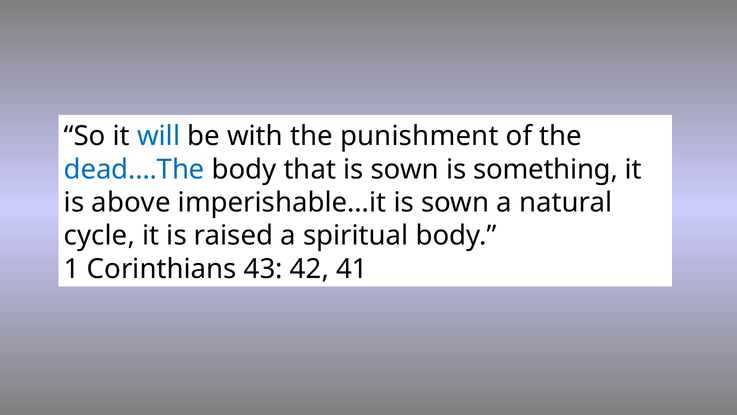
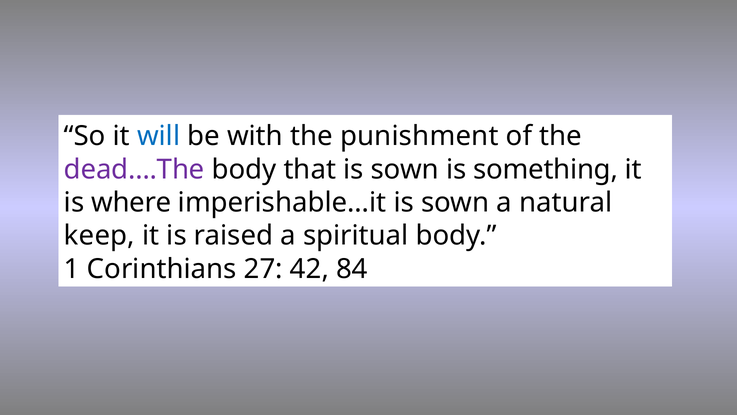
dead….The colour: blue -> purple
above: above -> where
cycle: cycle -> keep
43: 43 -> 27
41: 41 -> 84
